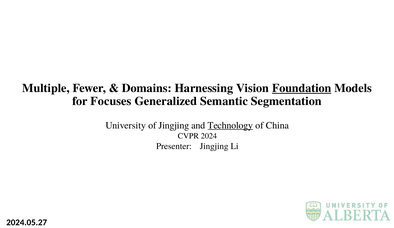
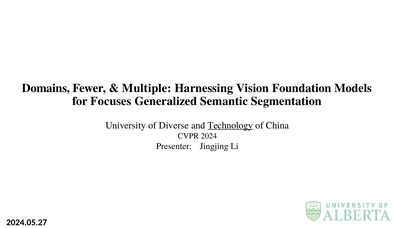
Multiple: Multiple -> Domains
Domains: Domains -> Multiple
Foundation underline: present -> none
of Jingjing: Jingjing -> Diverse
